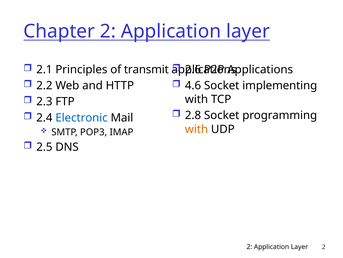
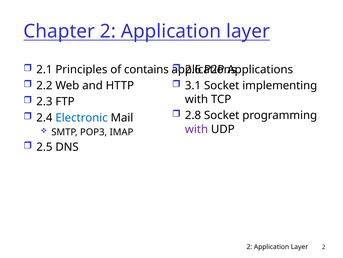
transmit: transmit -> contains
4.6: 4.6 -> 3.1
with at (197, 129) colour: orange -> purple
